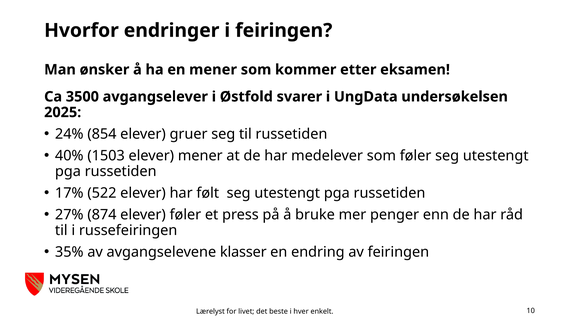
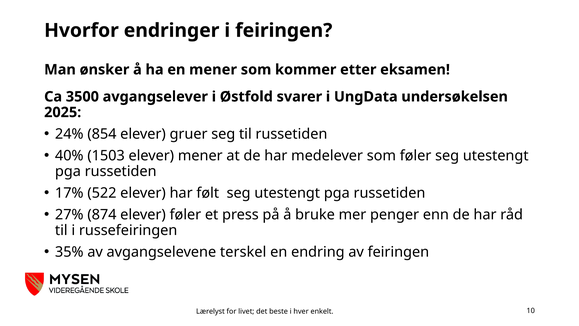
klasser: klasser -> terskel
